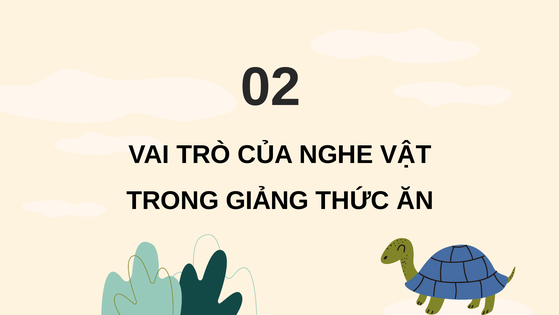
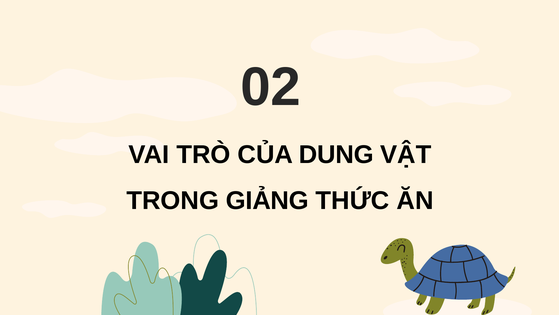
NGHE: NGHE -> DUNG
